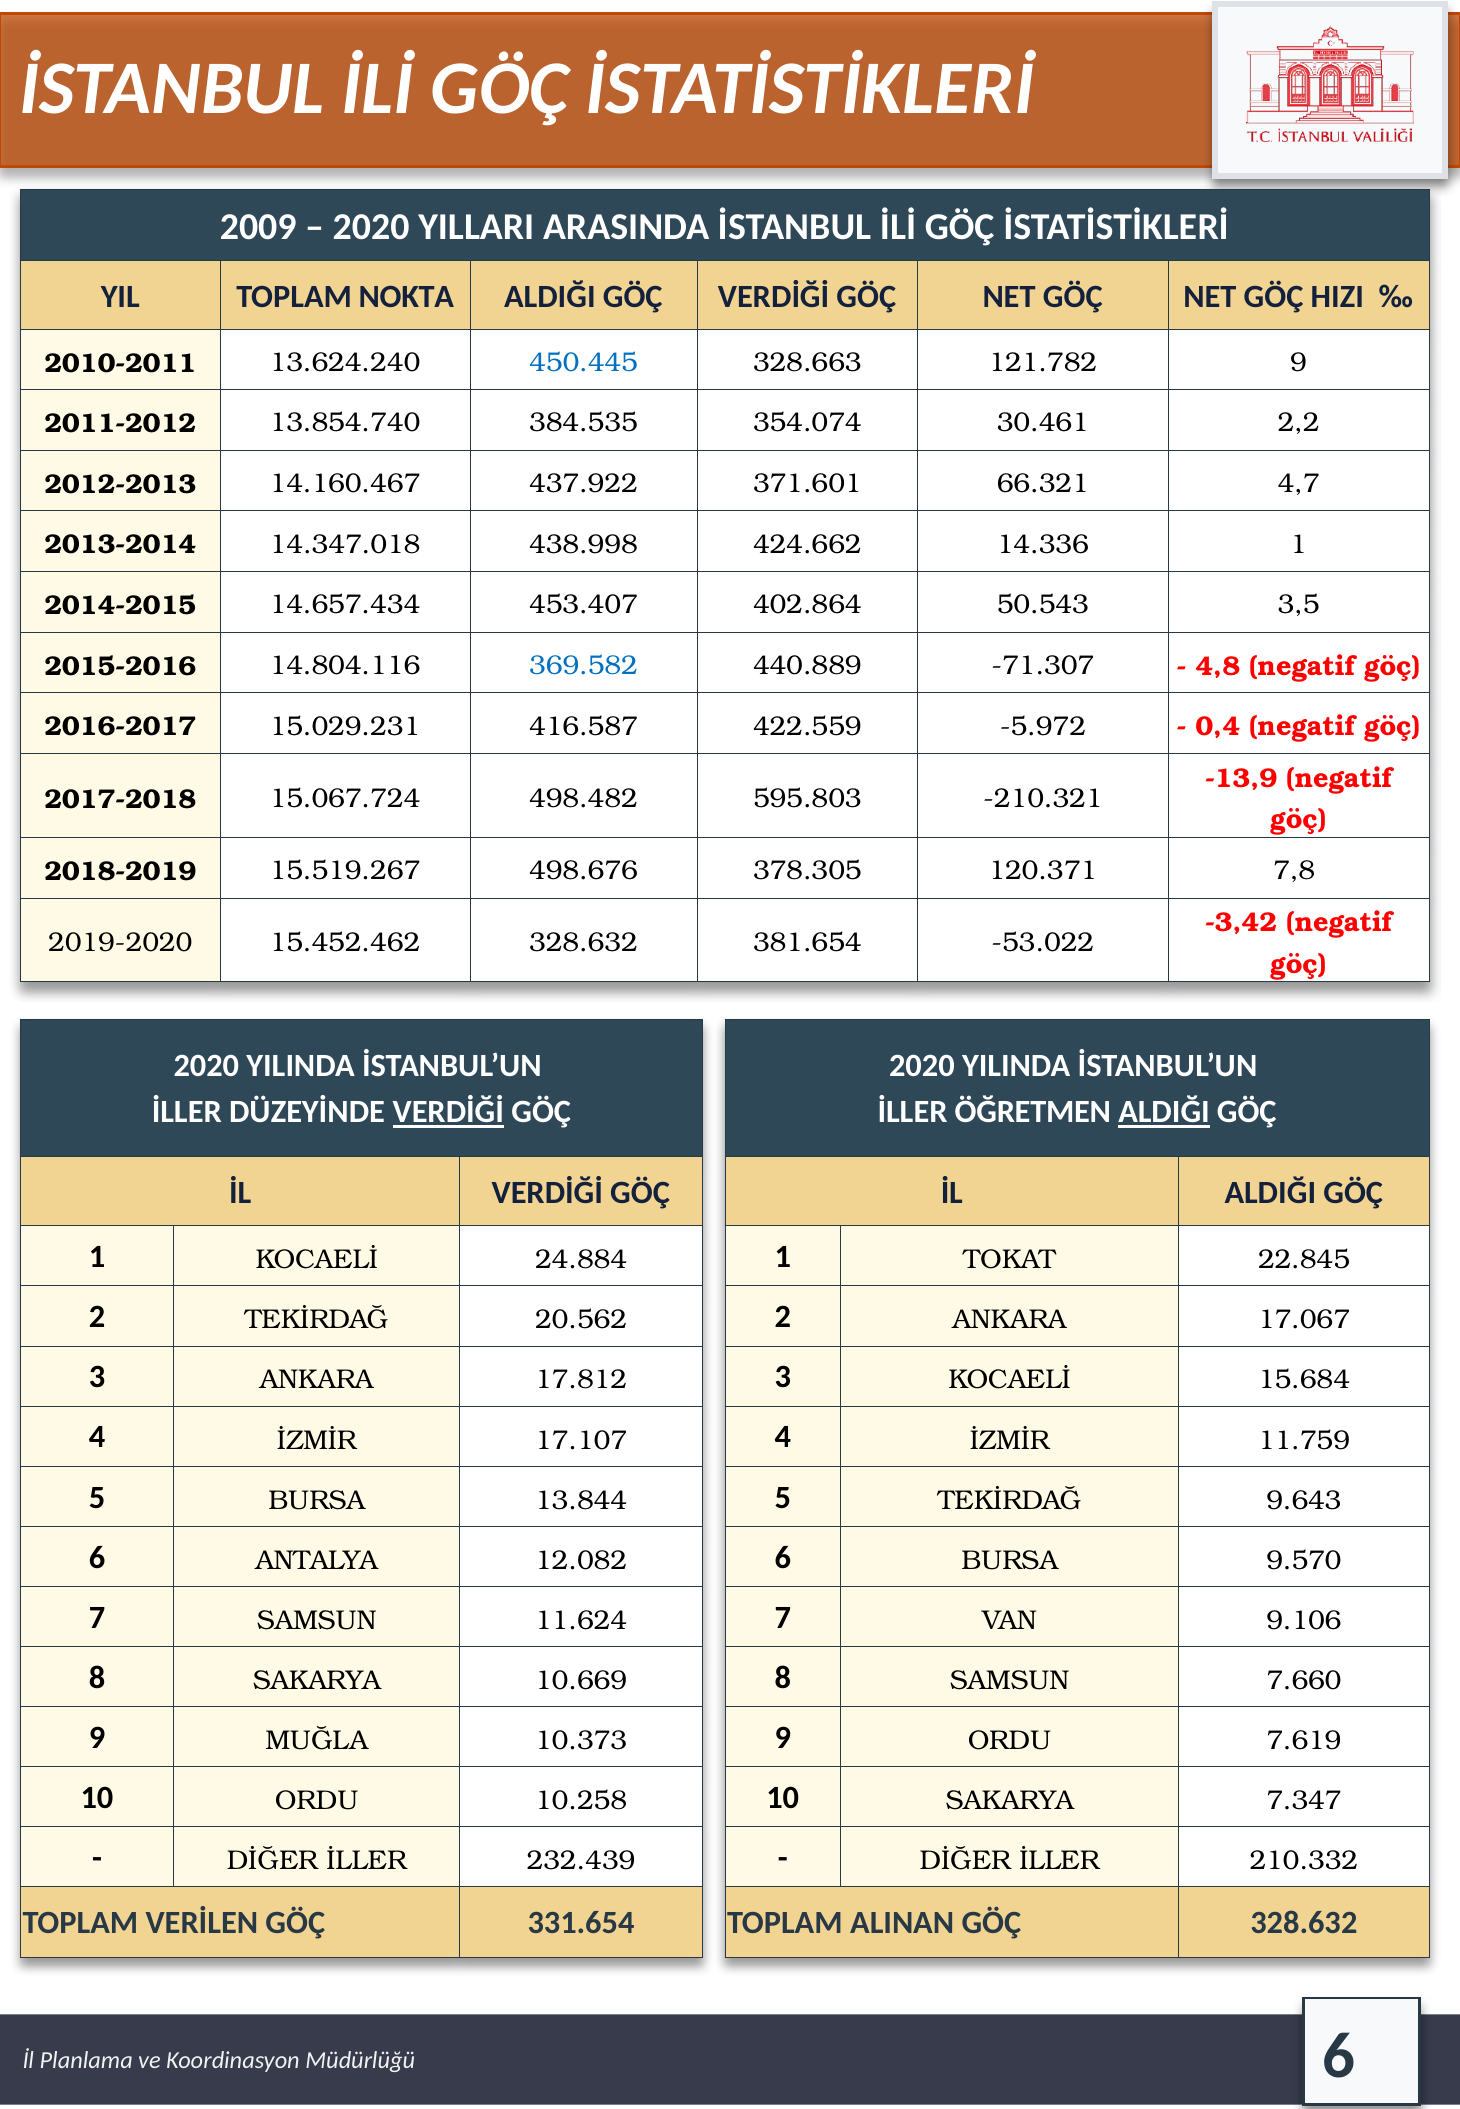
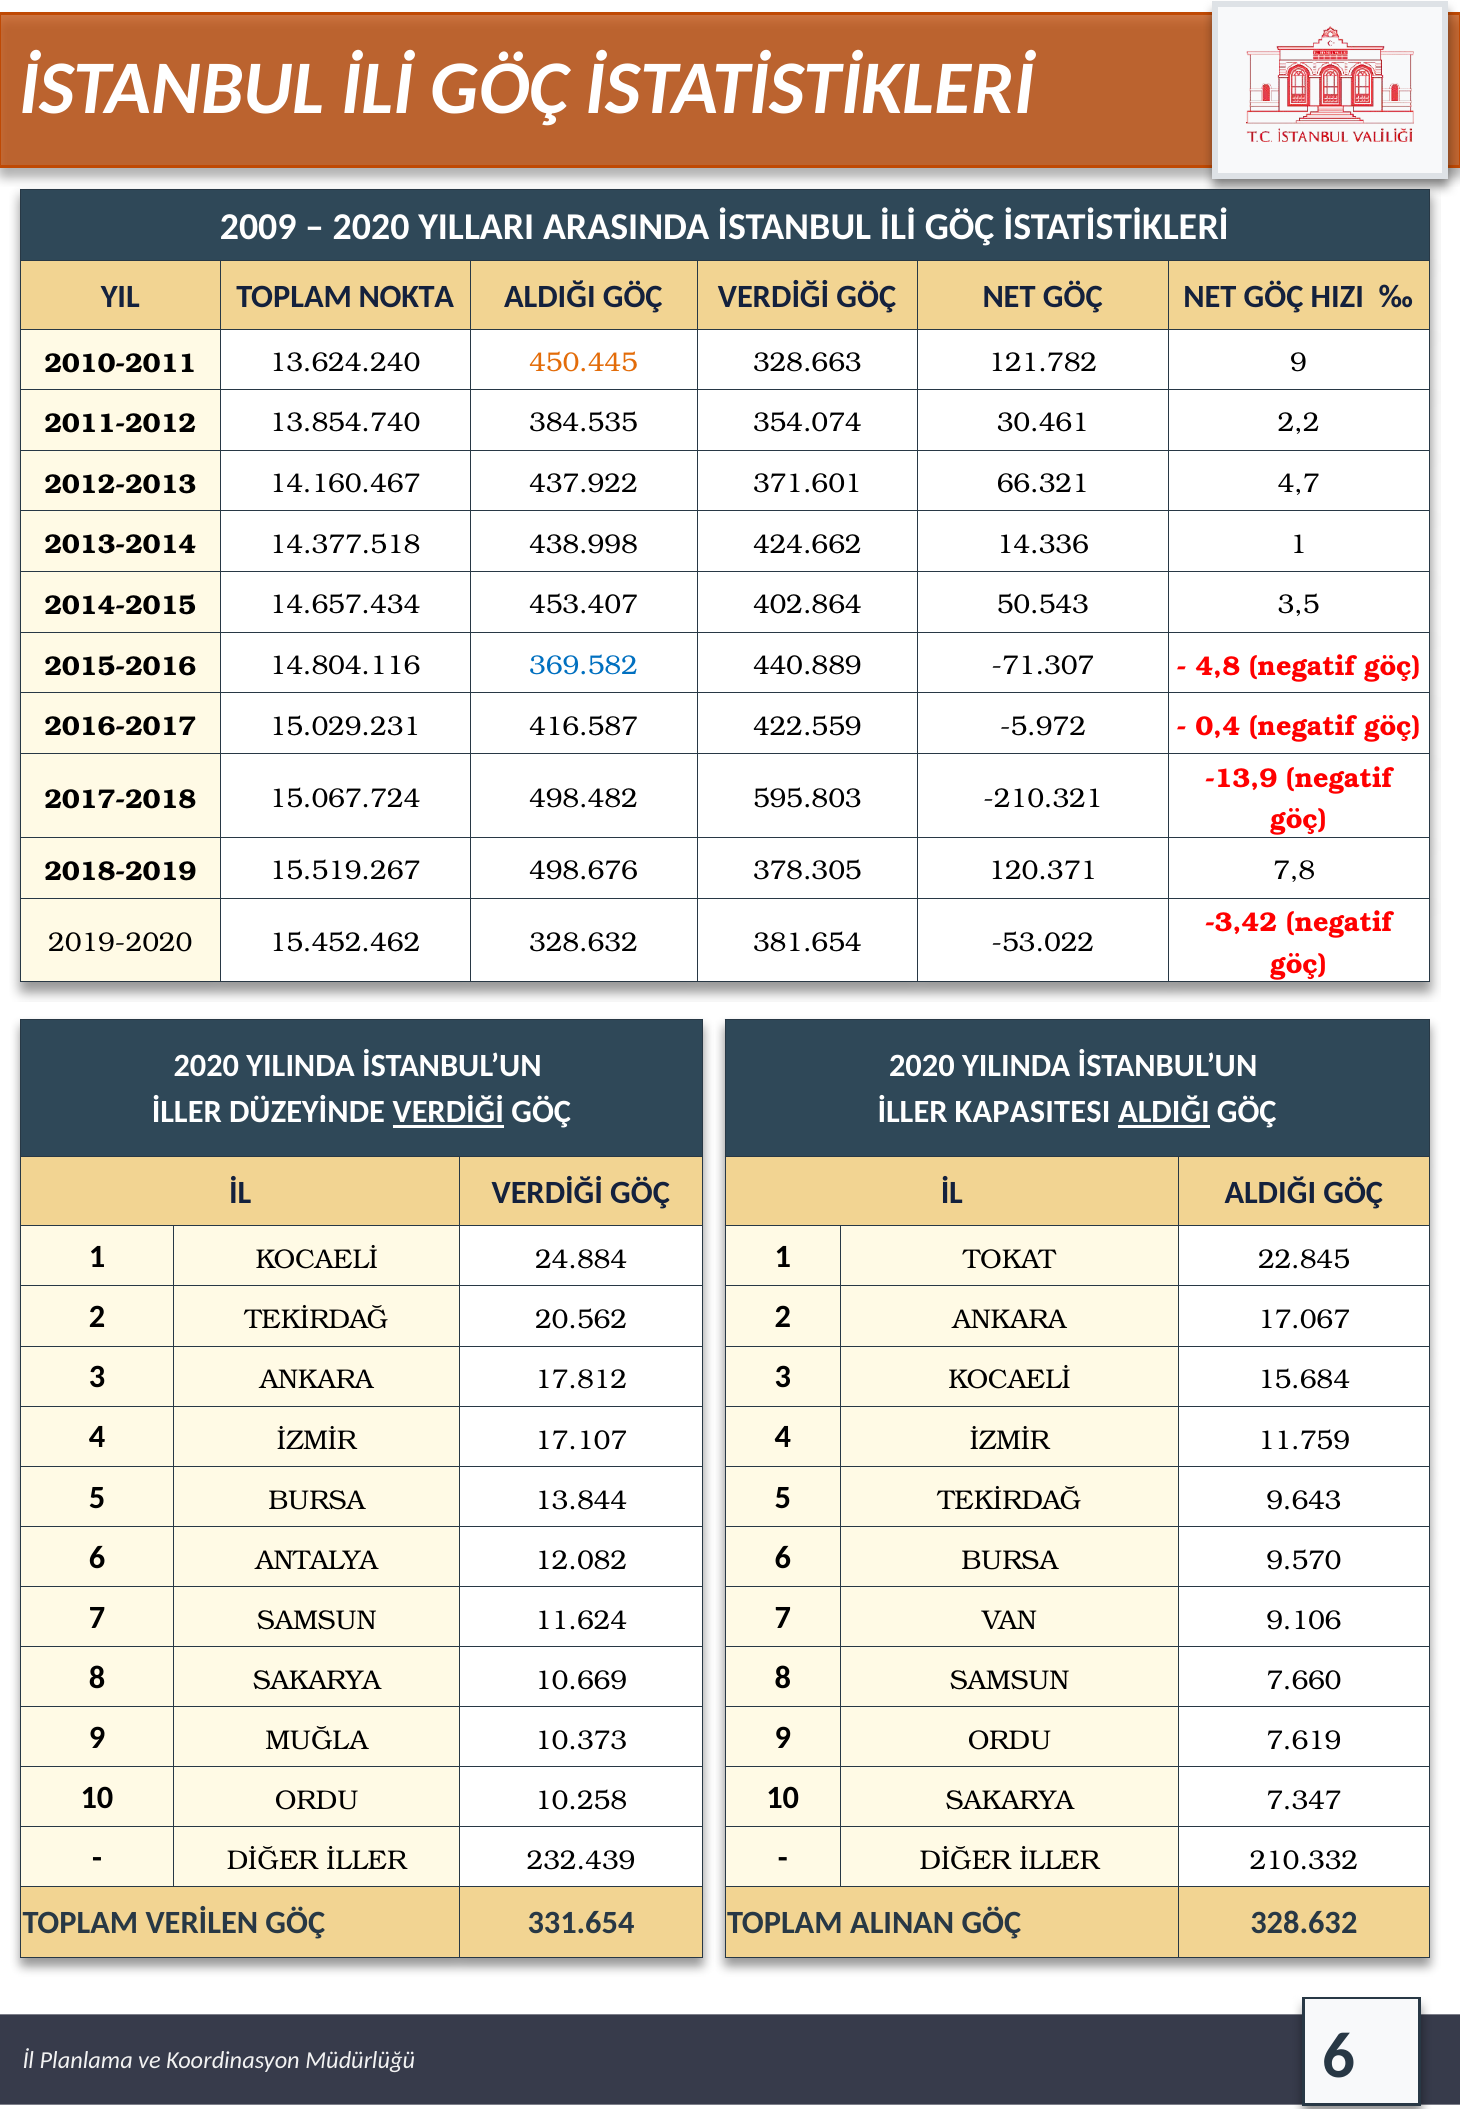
450.445 colour: blue -> orange
14.347.018: 14.347.018 -> 14.377.518
ÖĞRETMEN: ÖĞRETMEN -> KAPASITESI
